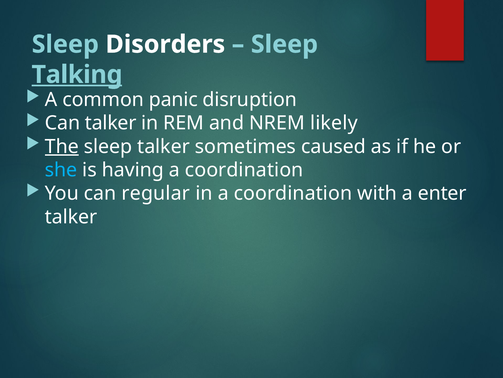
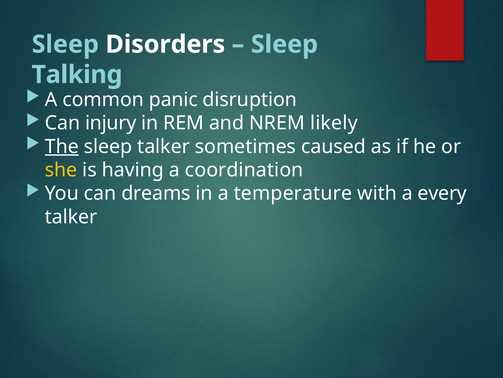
Talking underline: present -> none
Can talker: talker -> injury
she colour: light blue -> yellow
regular: regular -> dreams
in a coordination: coordination -> temperature
enter: enter -> every
